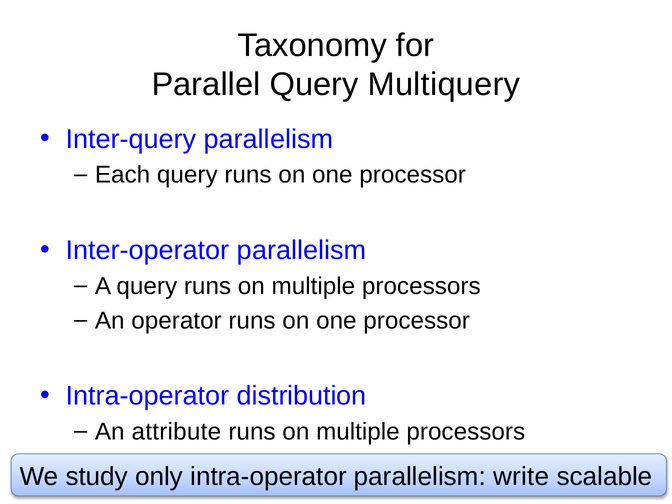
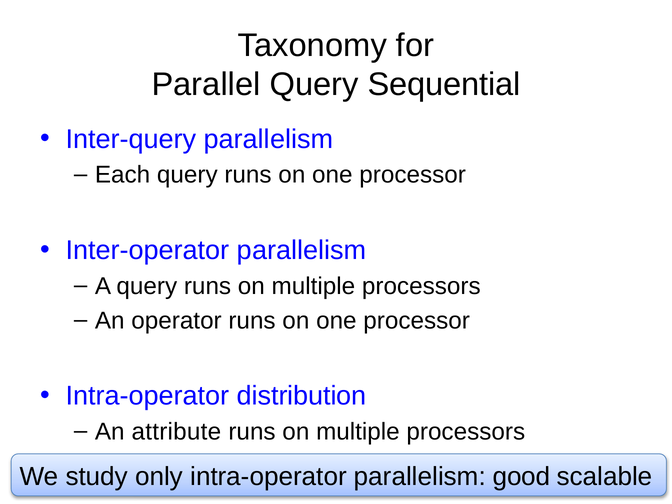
Multiquery: Multiquery -> Sequential
write: write -> good
